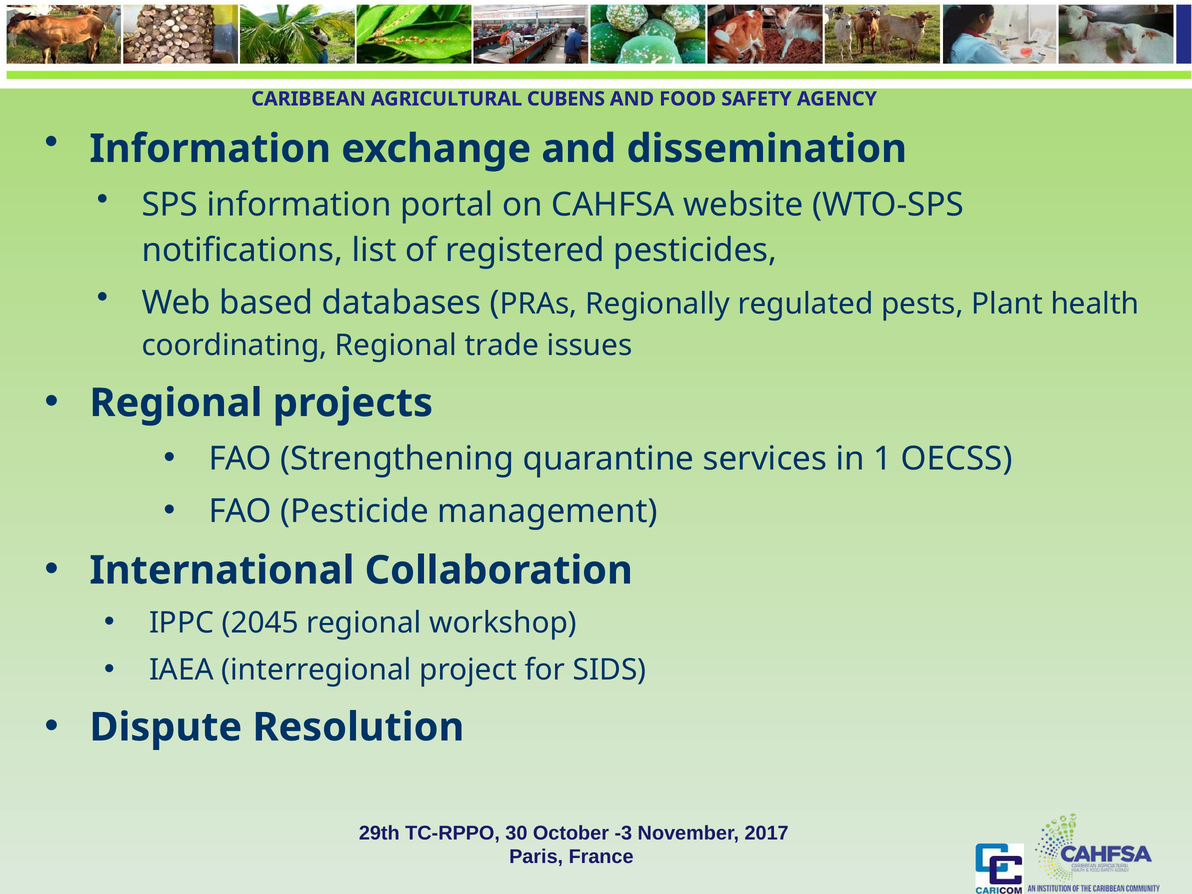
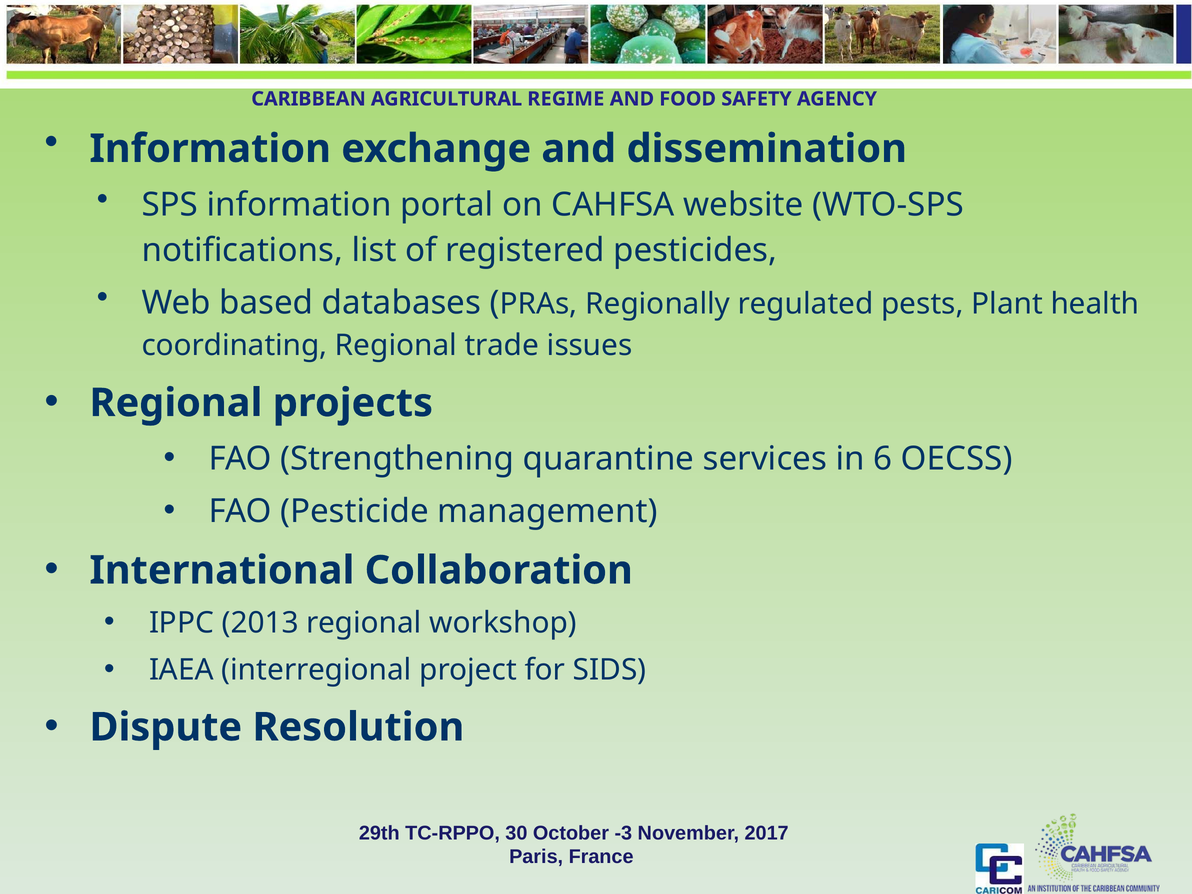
CUBENS: CUBENS -> REGIME
1: 1 -> 6
2045: 2045 -> 2013
